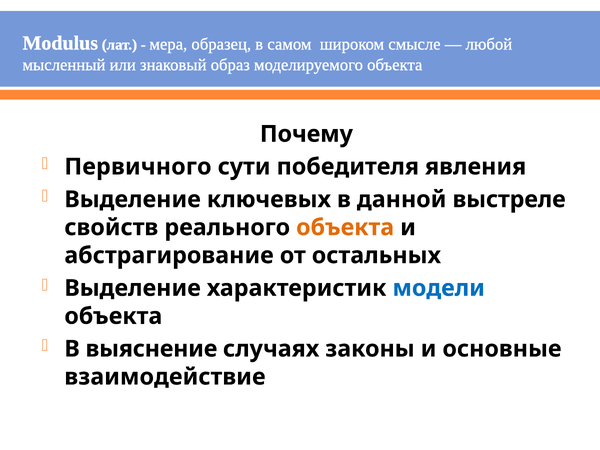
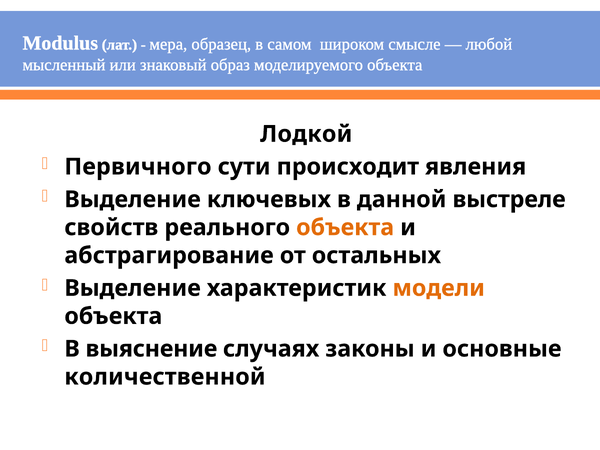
Почему: Почему -> Лодкой
победителя: победителя -> происходит
модели colour: blue -> orange
взаимодействие: взаимодействие -> количественной
